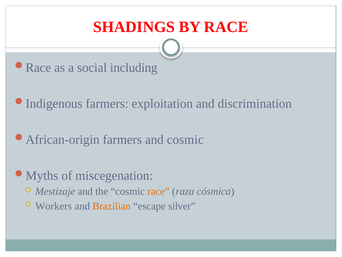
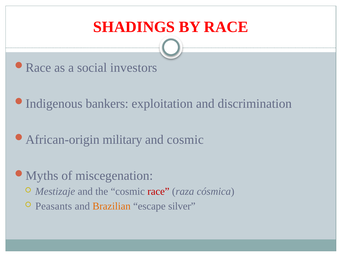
including: including -> investors
farmers at (107, 103): farmers -> bankers
farmers at (122, 139): farmers -> military
race at (158, 191) colour: orange -> red
Workers: Workers -> Peasants
